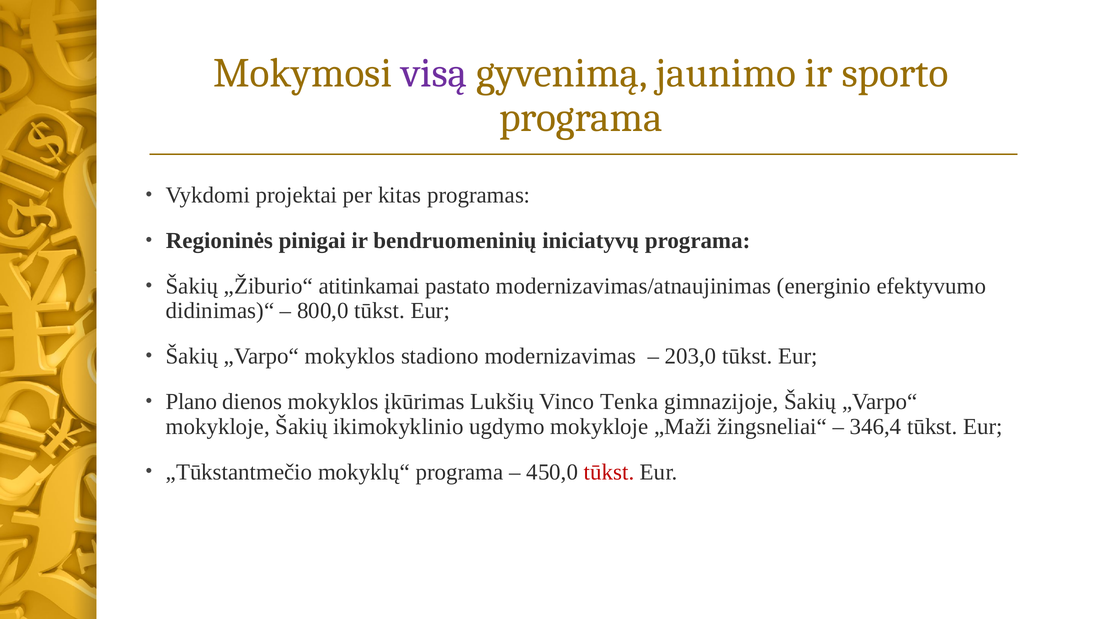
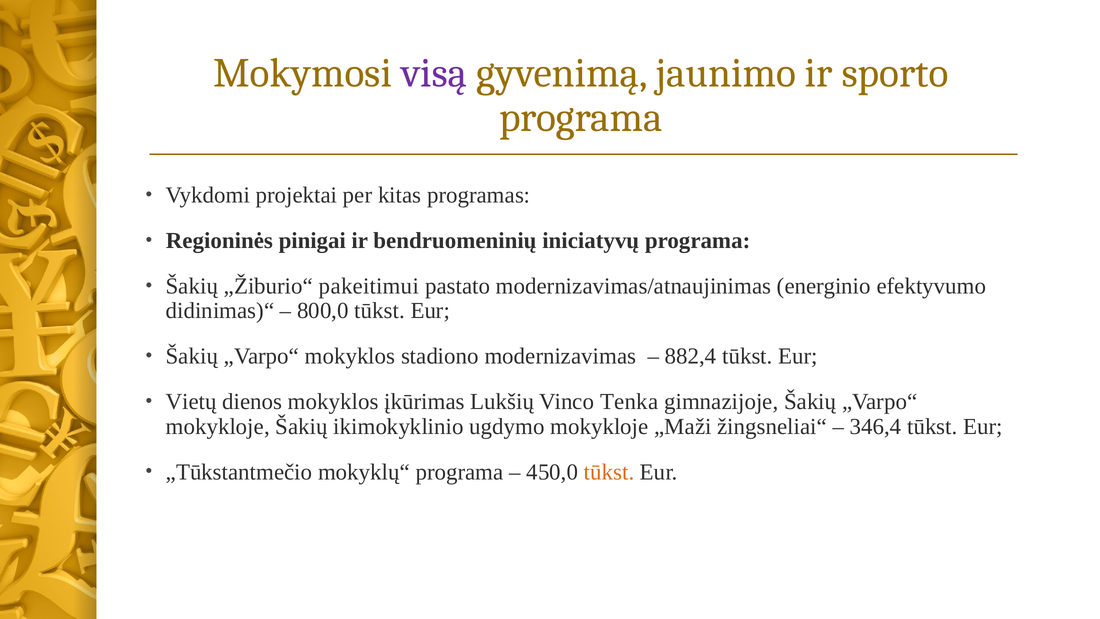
atitinkamai: atitinkamai -> pakeitimui
203,0: 203,0 -> 882,4
Plano: Plano -> Vietų
tūkst at (609, 472) colour: red -> orange
